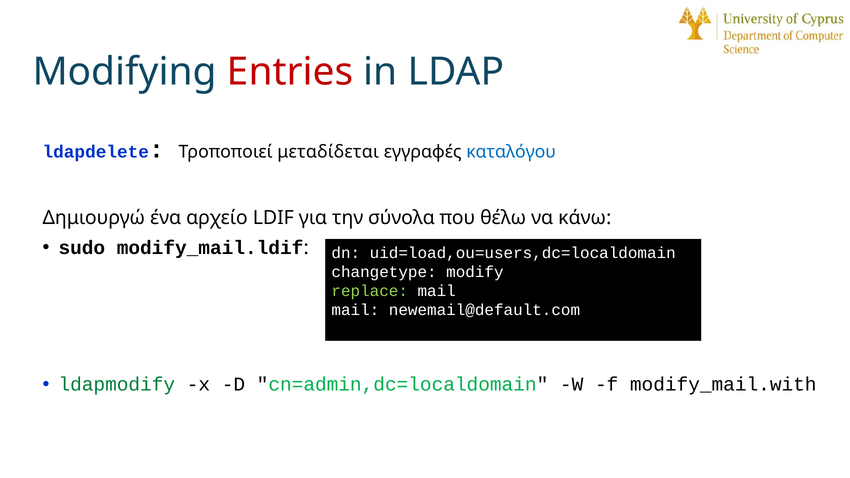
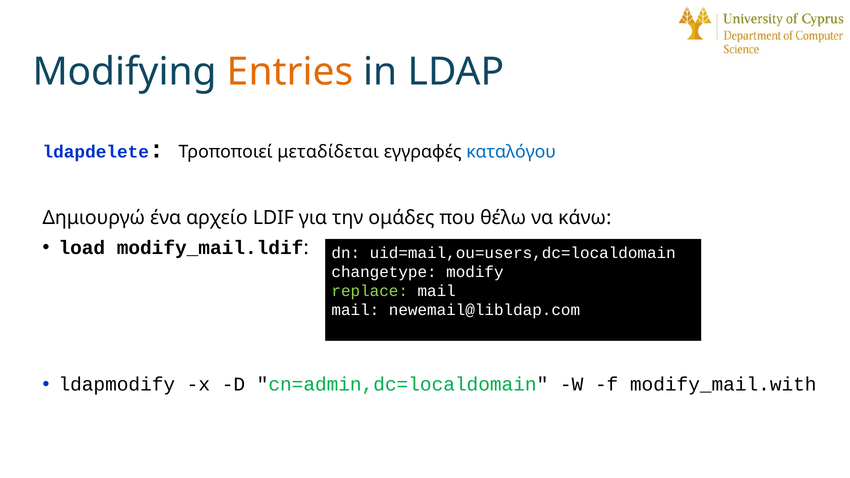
Entries colour: red -> orange
σύνολα: σύνολα -> ομάδες
sudo: sudo -> load
uid=load,ou=users,dc=localdomain: uid=load,ou=users,dc=localdomain -> uid=mail,ou=users,dc=localdomain
newemail@default.com: newemail@default.com -> newemail@libldap.com
ldapmodify colour: green -> black
